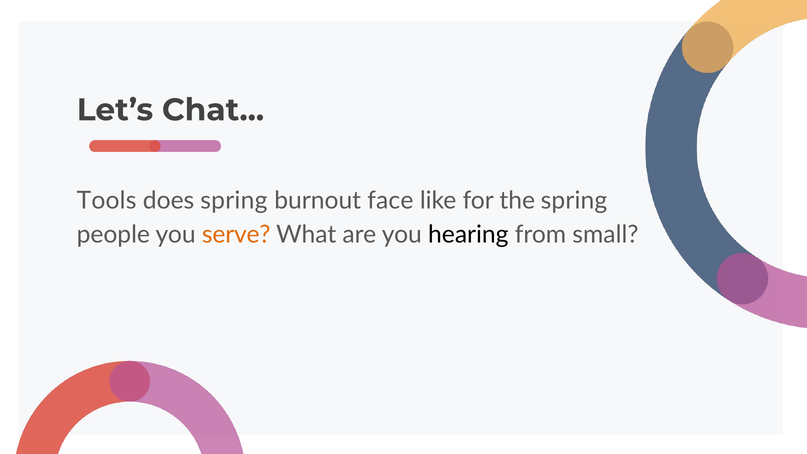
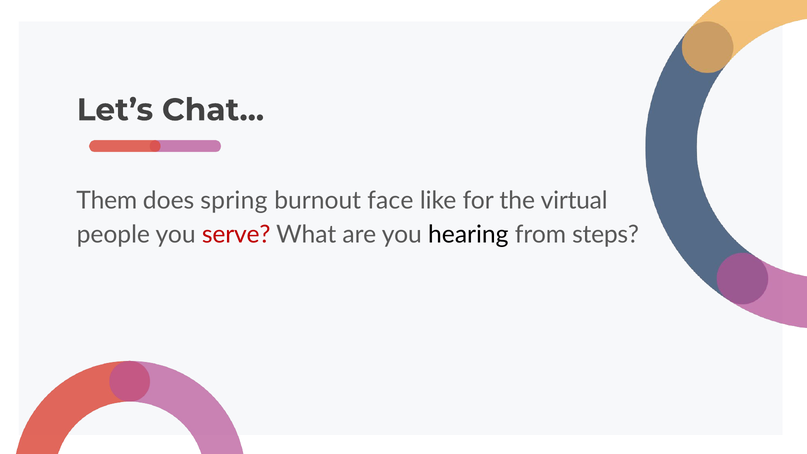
Tools: Tools -> Them
the spring: spring -> virtual
serve colour: orange -> red
small: small -> steps
